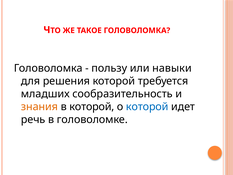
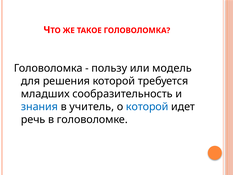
навыки: навыки -> модель
знания colour: orange -> blue
в которой: которой -> учитель
